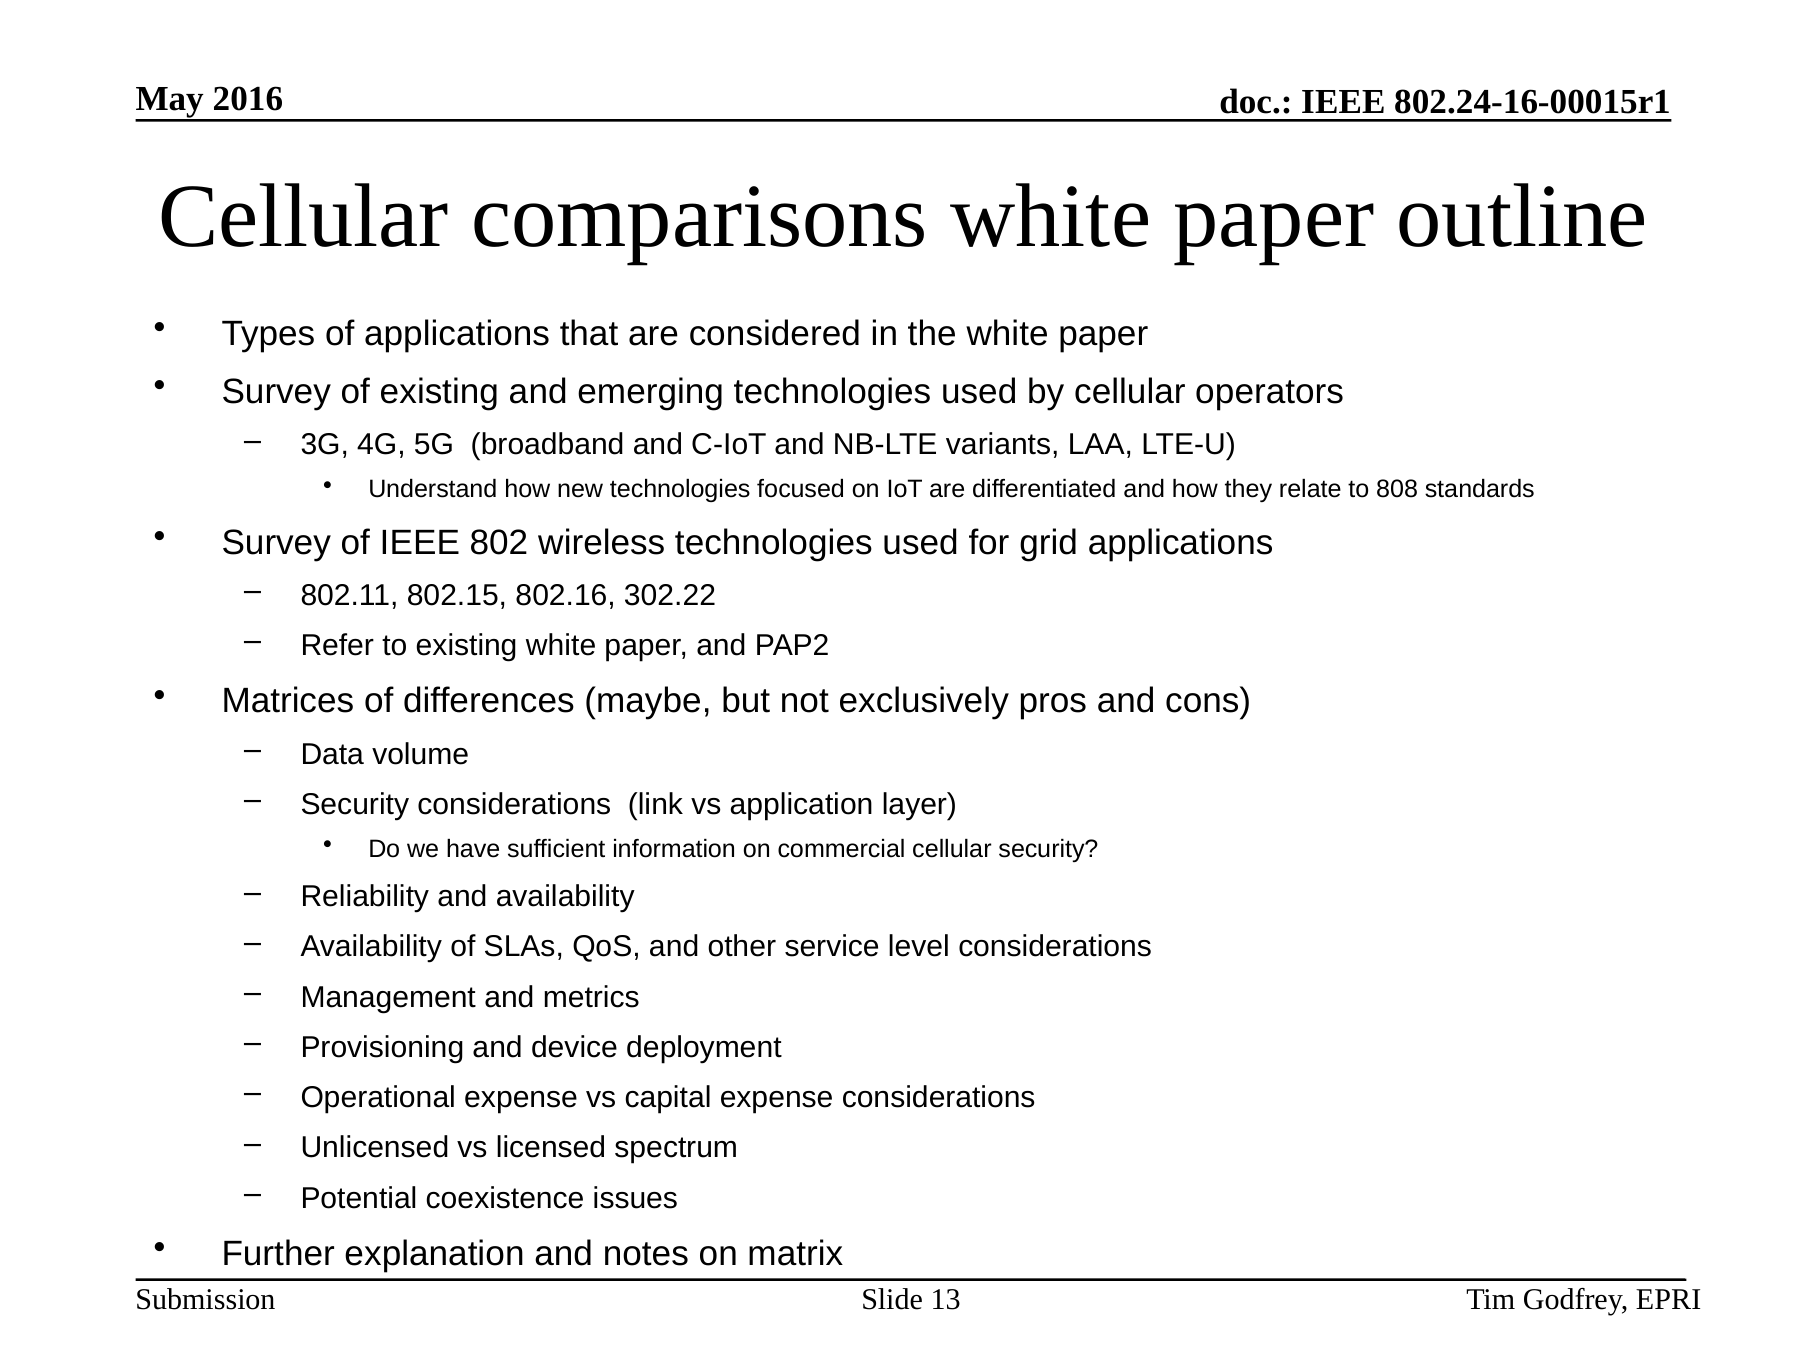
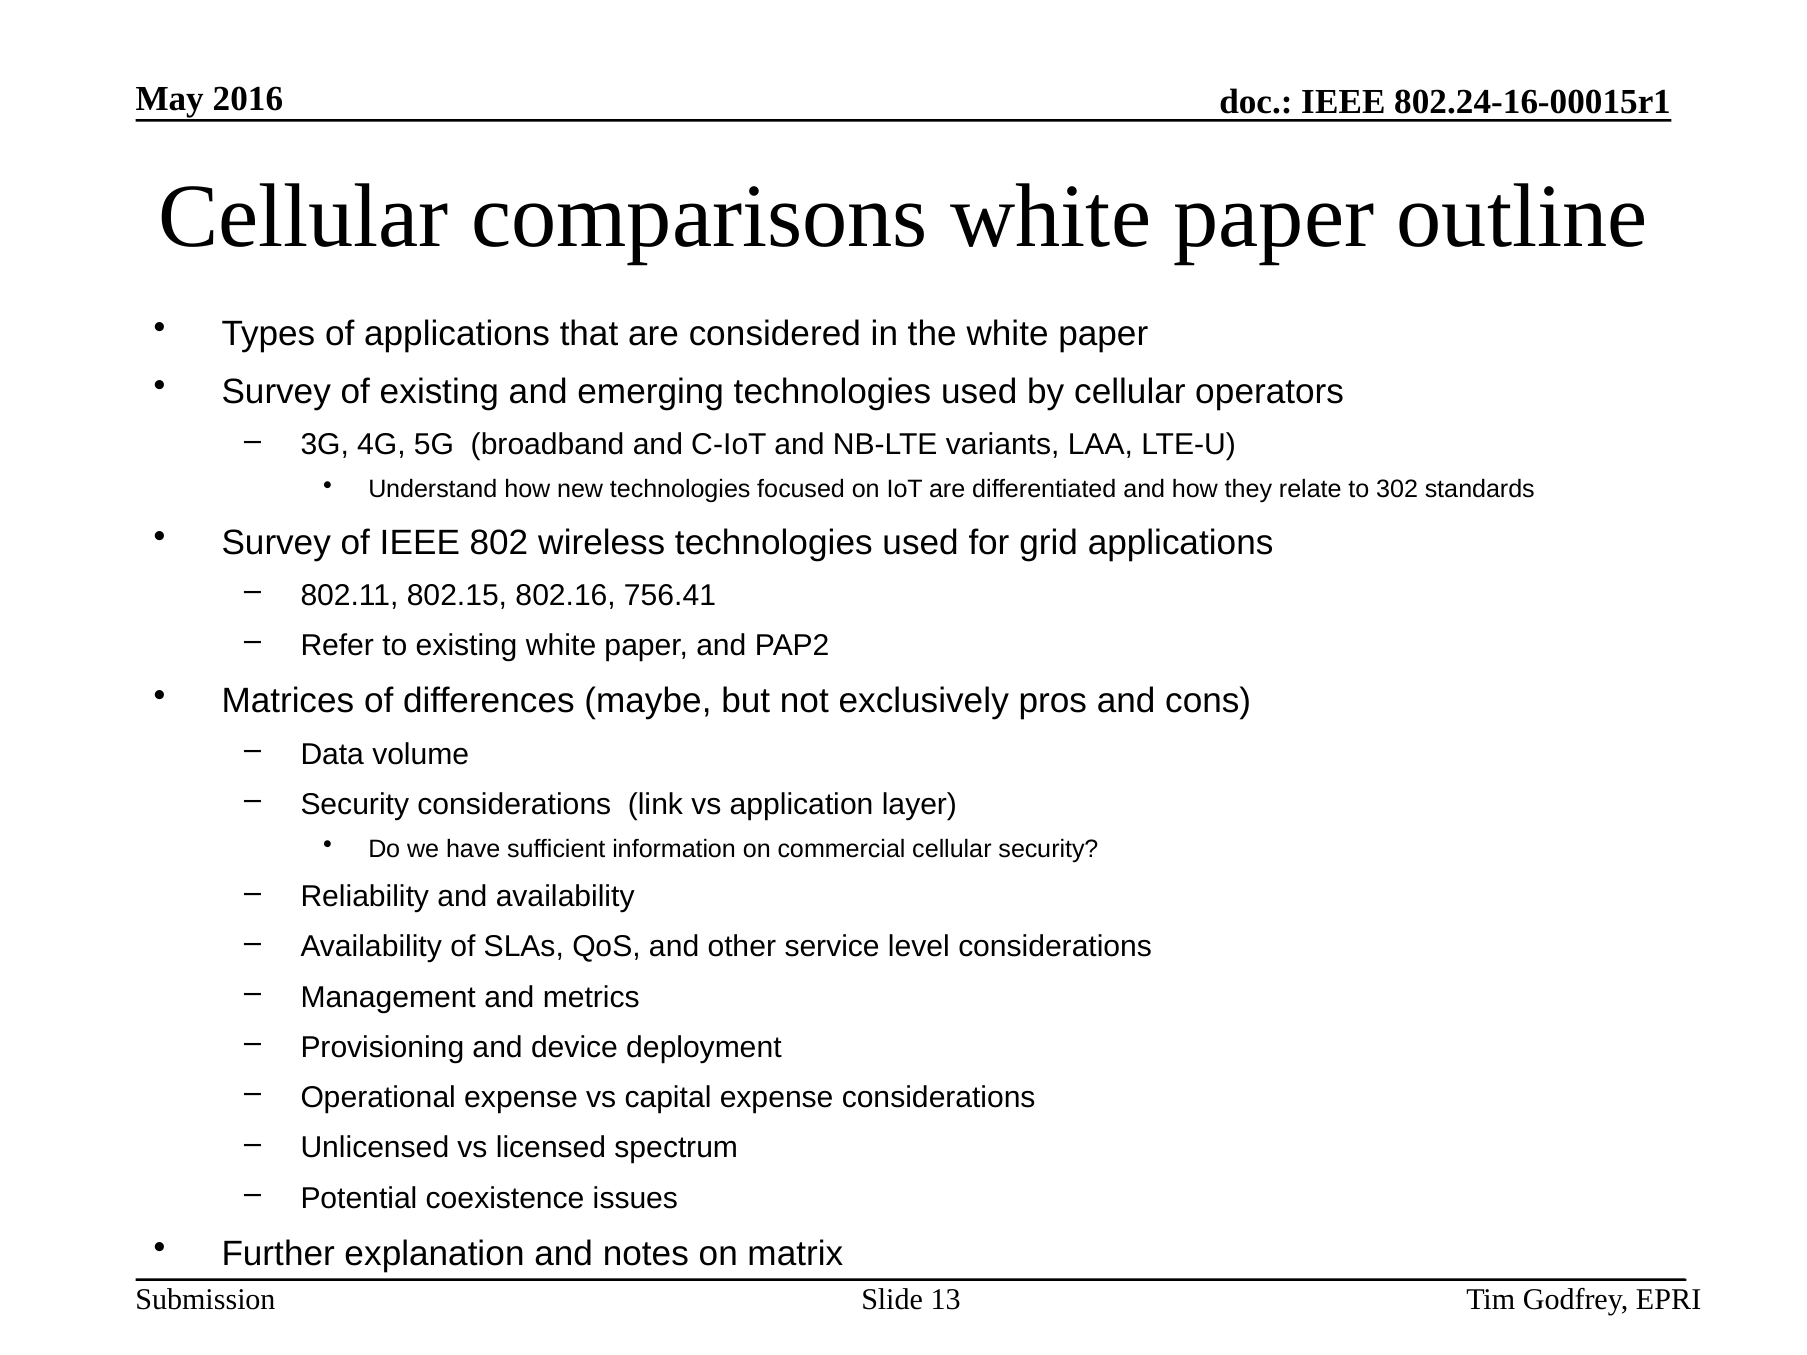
808: 808 -> 302
302.22: 302.22 -> 756.41
